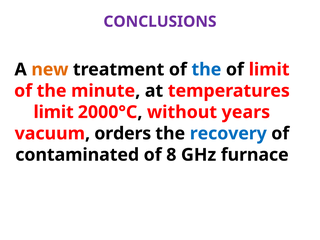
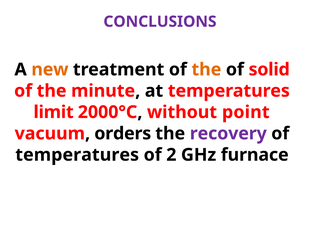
the at (206, 70) colour: blue -> orange
of limit: limit -> solid
years: years -> point
recovery colour: blue -> purple
contaminated at (77, 155): contaminated -> temperatures
8: 8 -> 2
